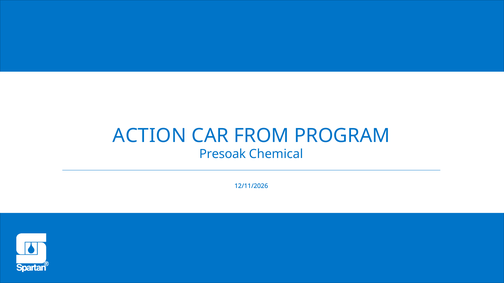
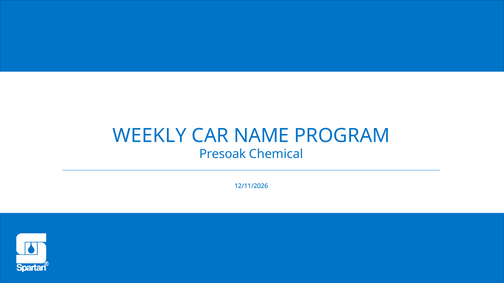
ACTION: ACTION -> WEEKLY
FROM: FROM -> NAME
